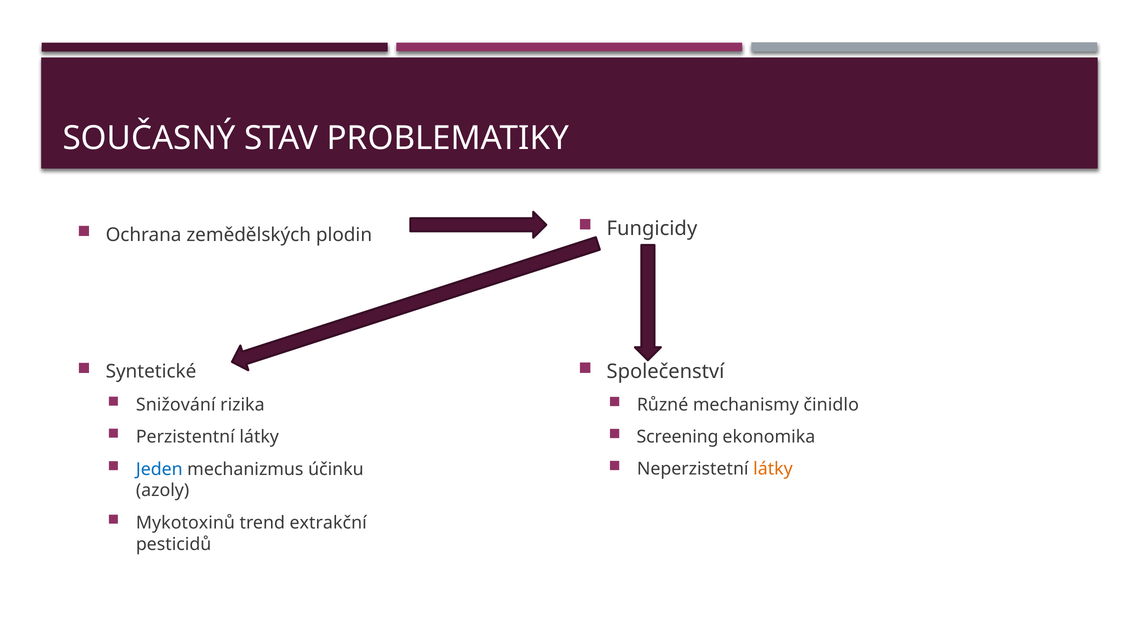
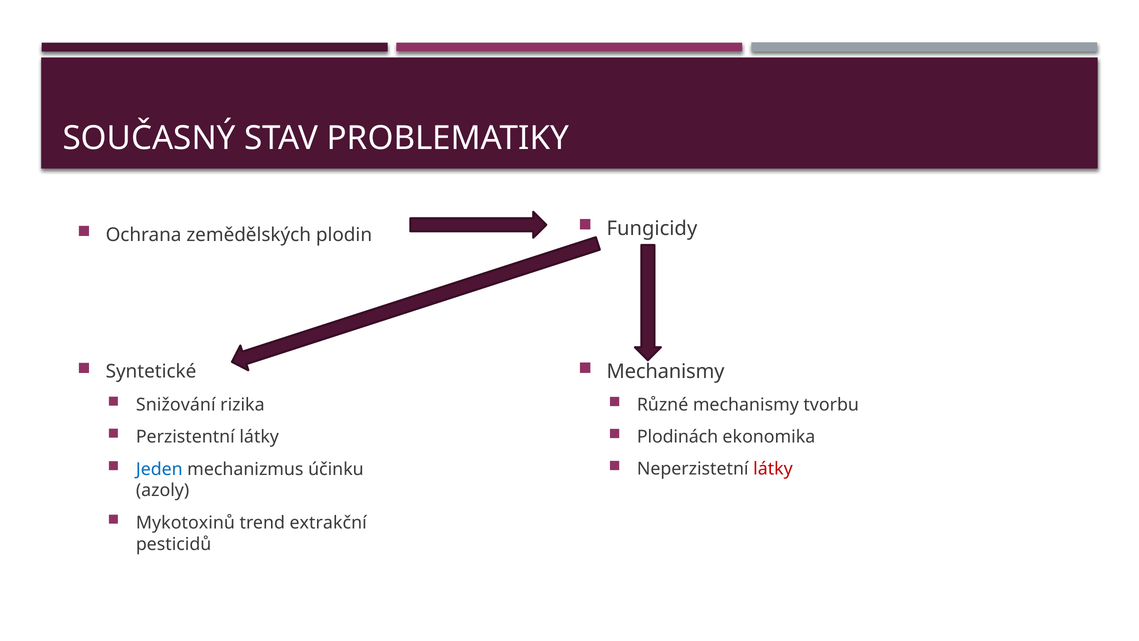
Společenství at (665, 371): Společenství -> Mechanismy
činidlo: činidlo -> tvorbu
Screening: Screening -> Plodinách
látky at (773, 469) colour: orange -> red
